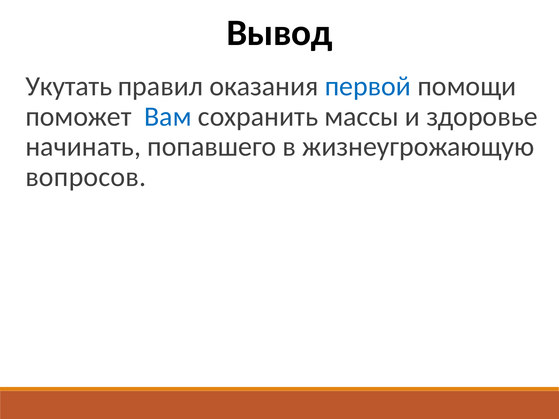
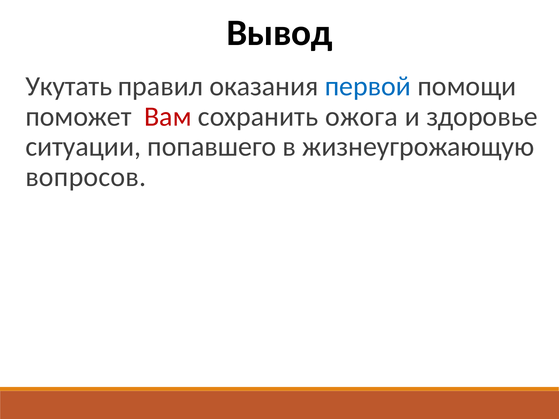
Вам colour: blue -> red
массы: массы -> ожога
начинать: начинать -> ситуации
